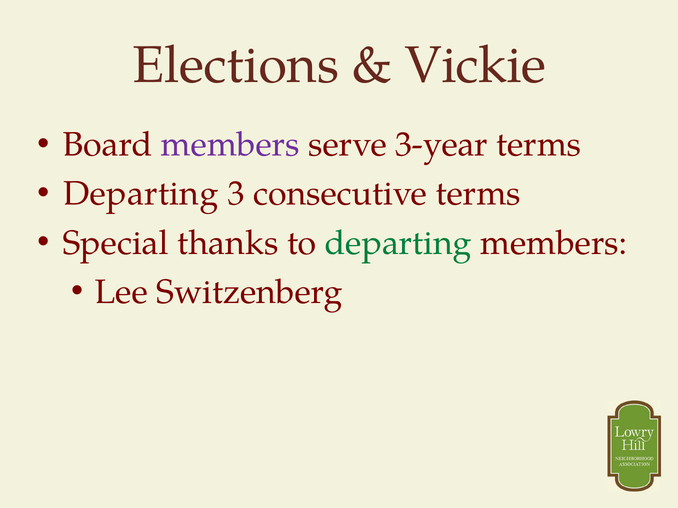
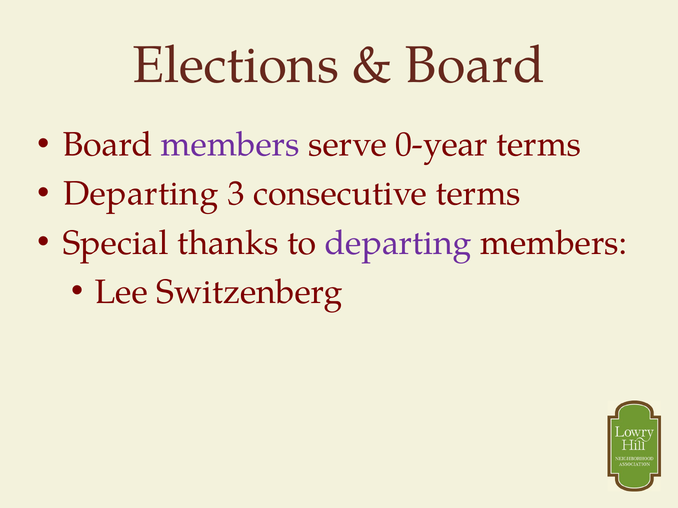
Vickie at (475, 65): Vickie -> Board
3-year: 3-year -> 0-year
departing at (398, 243) colour: green -> purple
